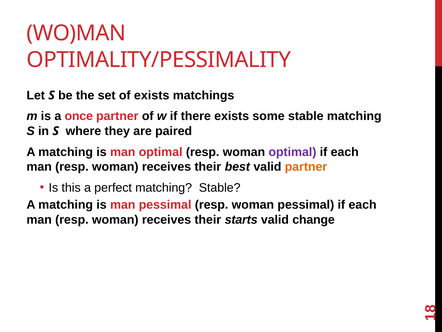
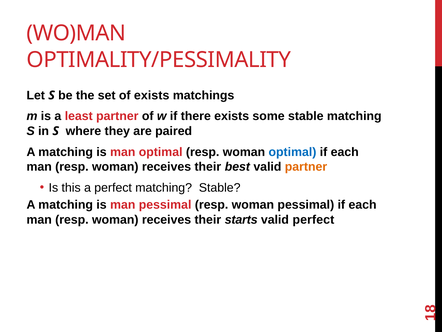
once: once -> least
optimal at (292, 152) colour: purple -> blue
valid change: change -> perfect
